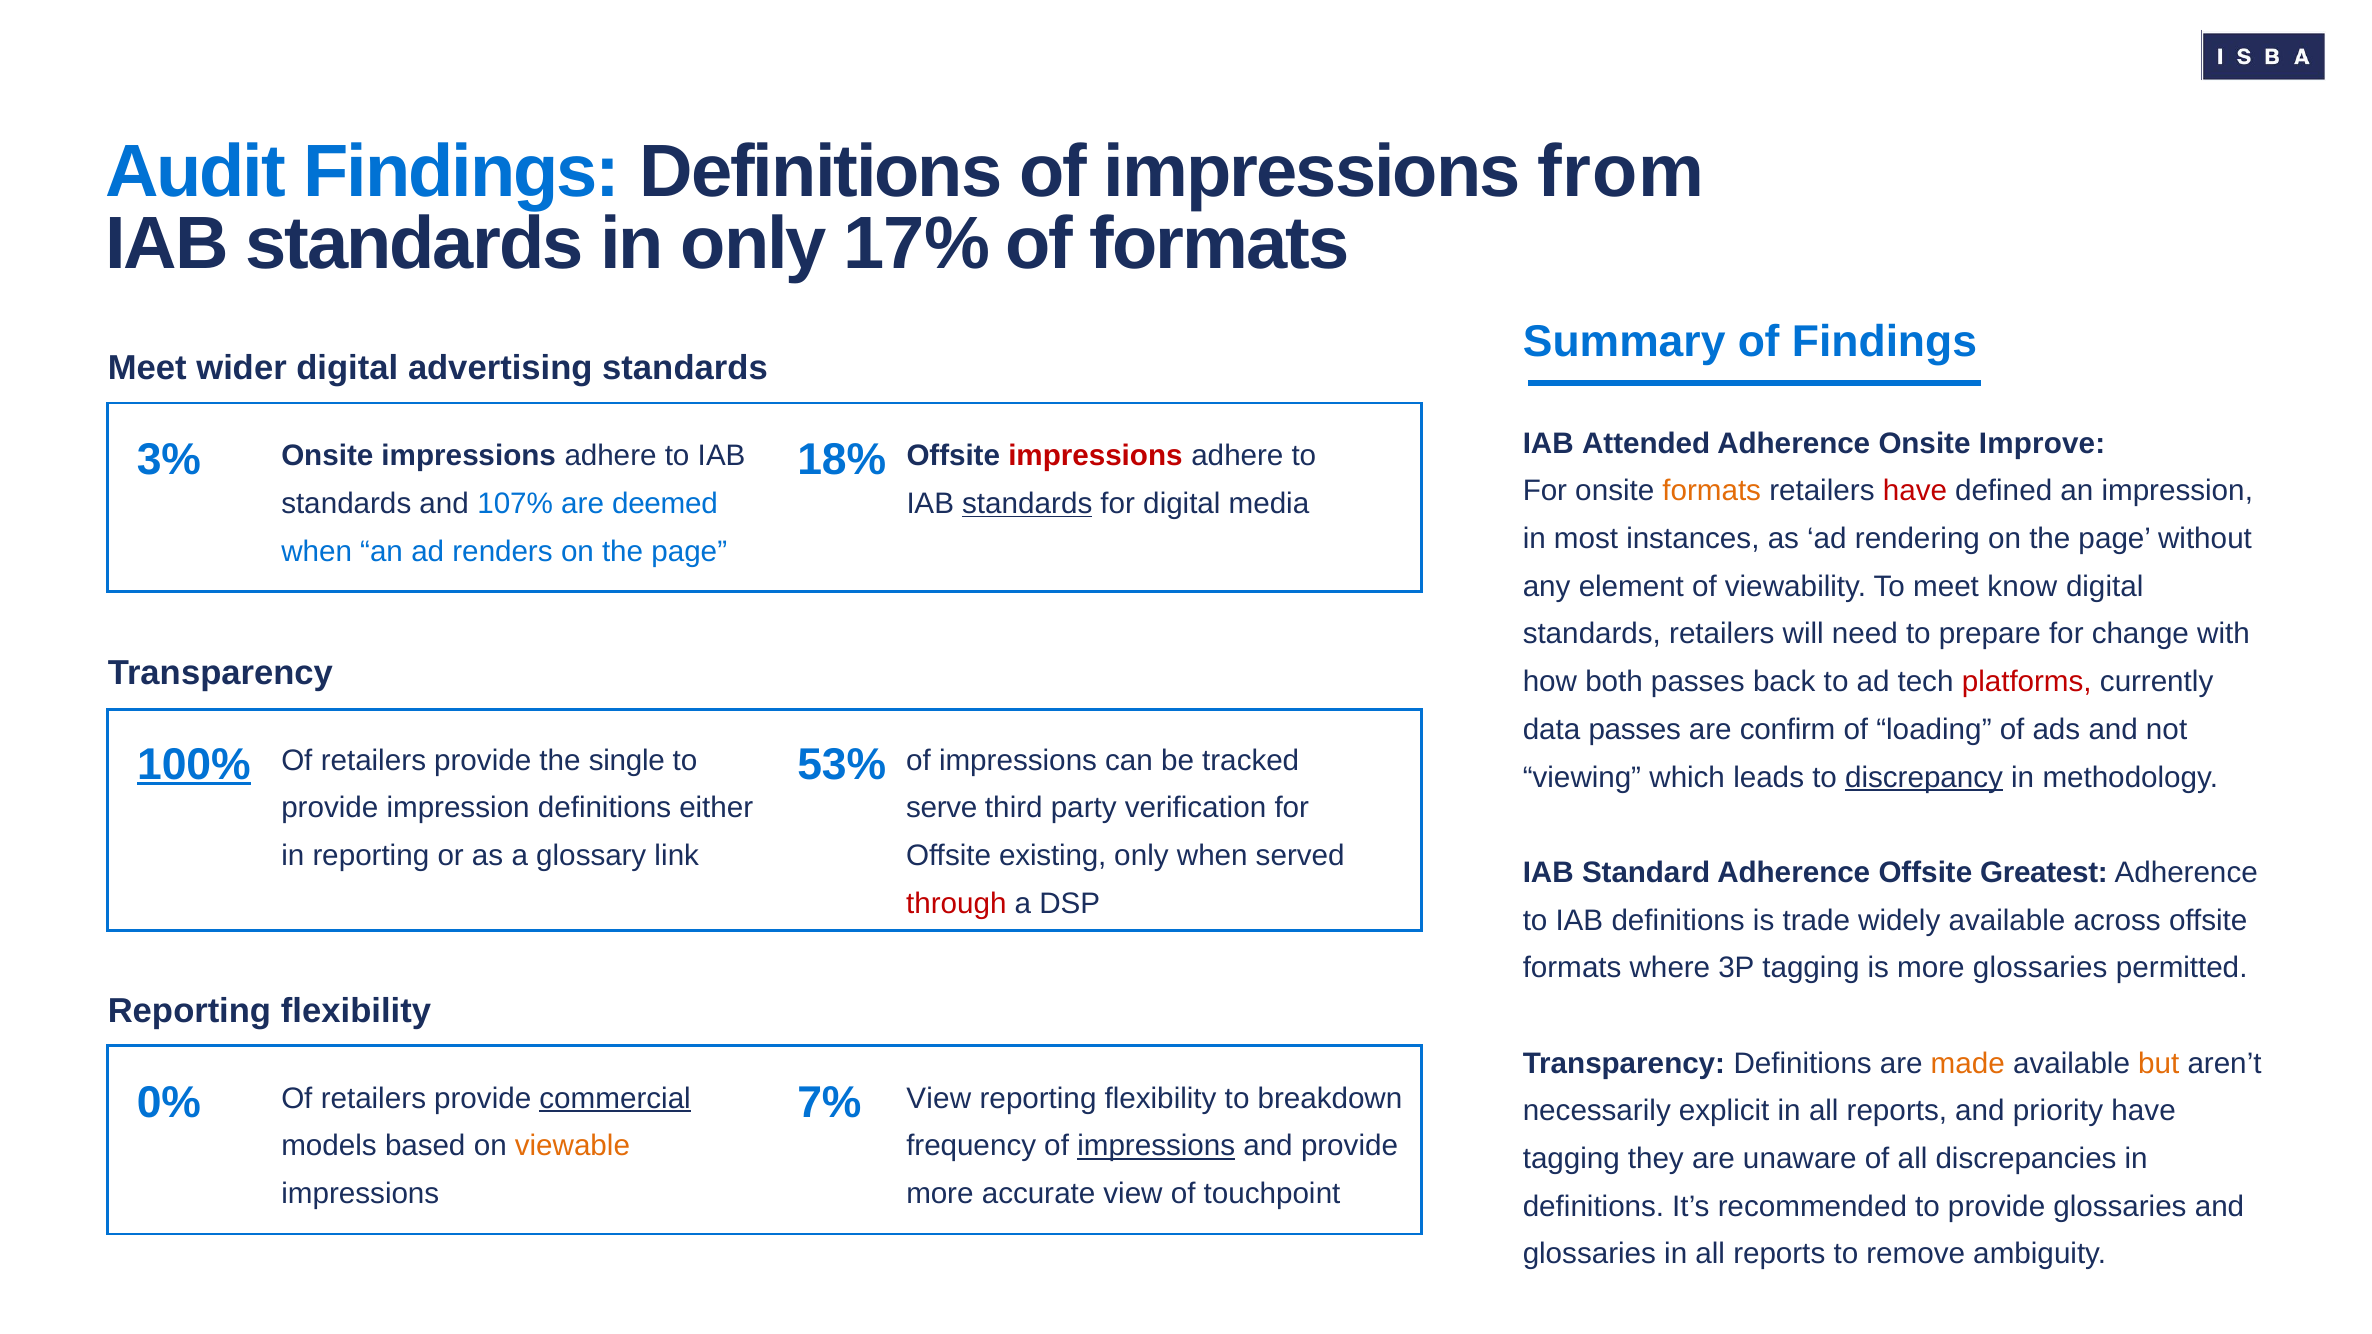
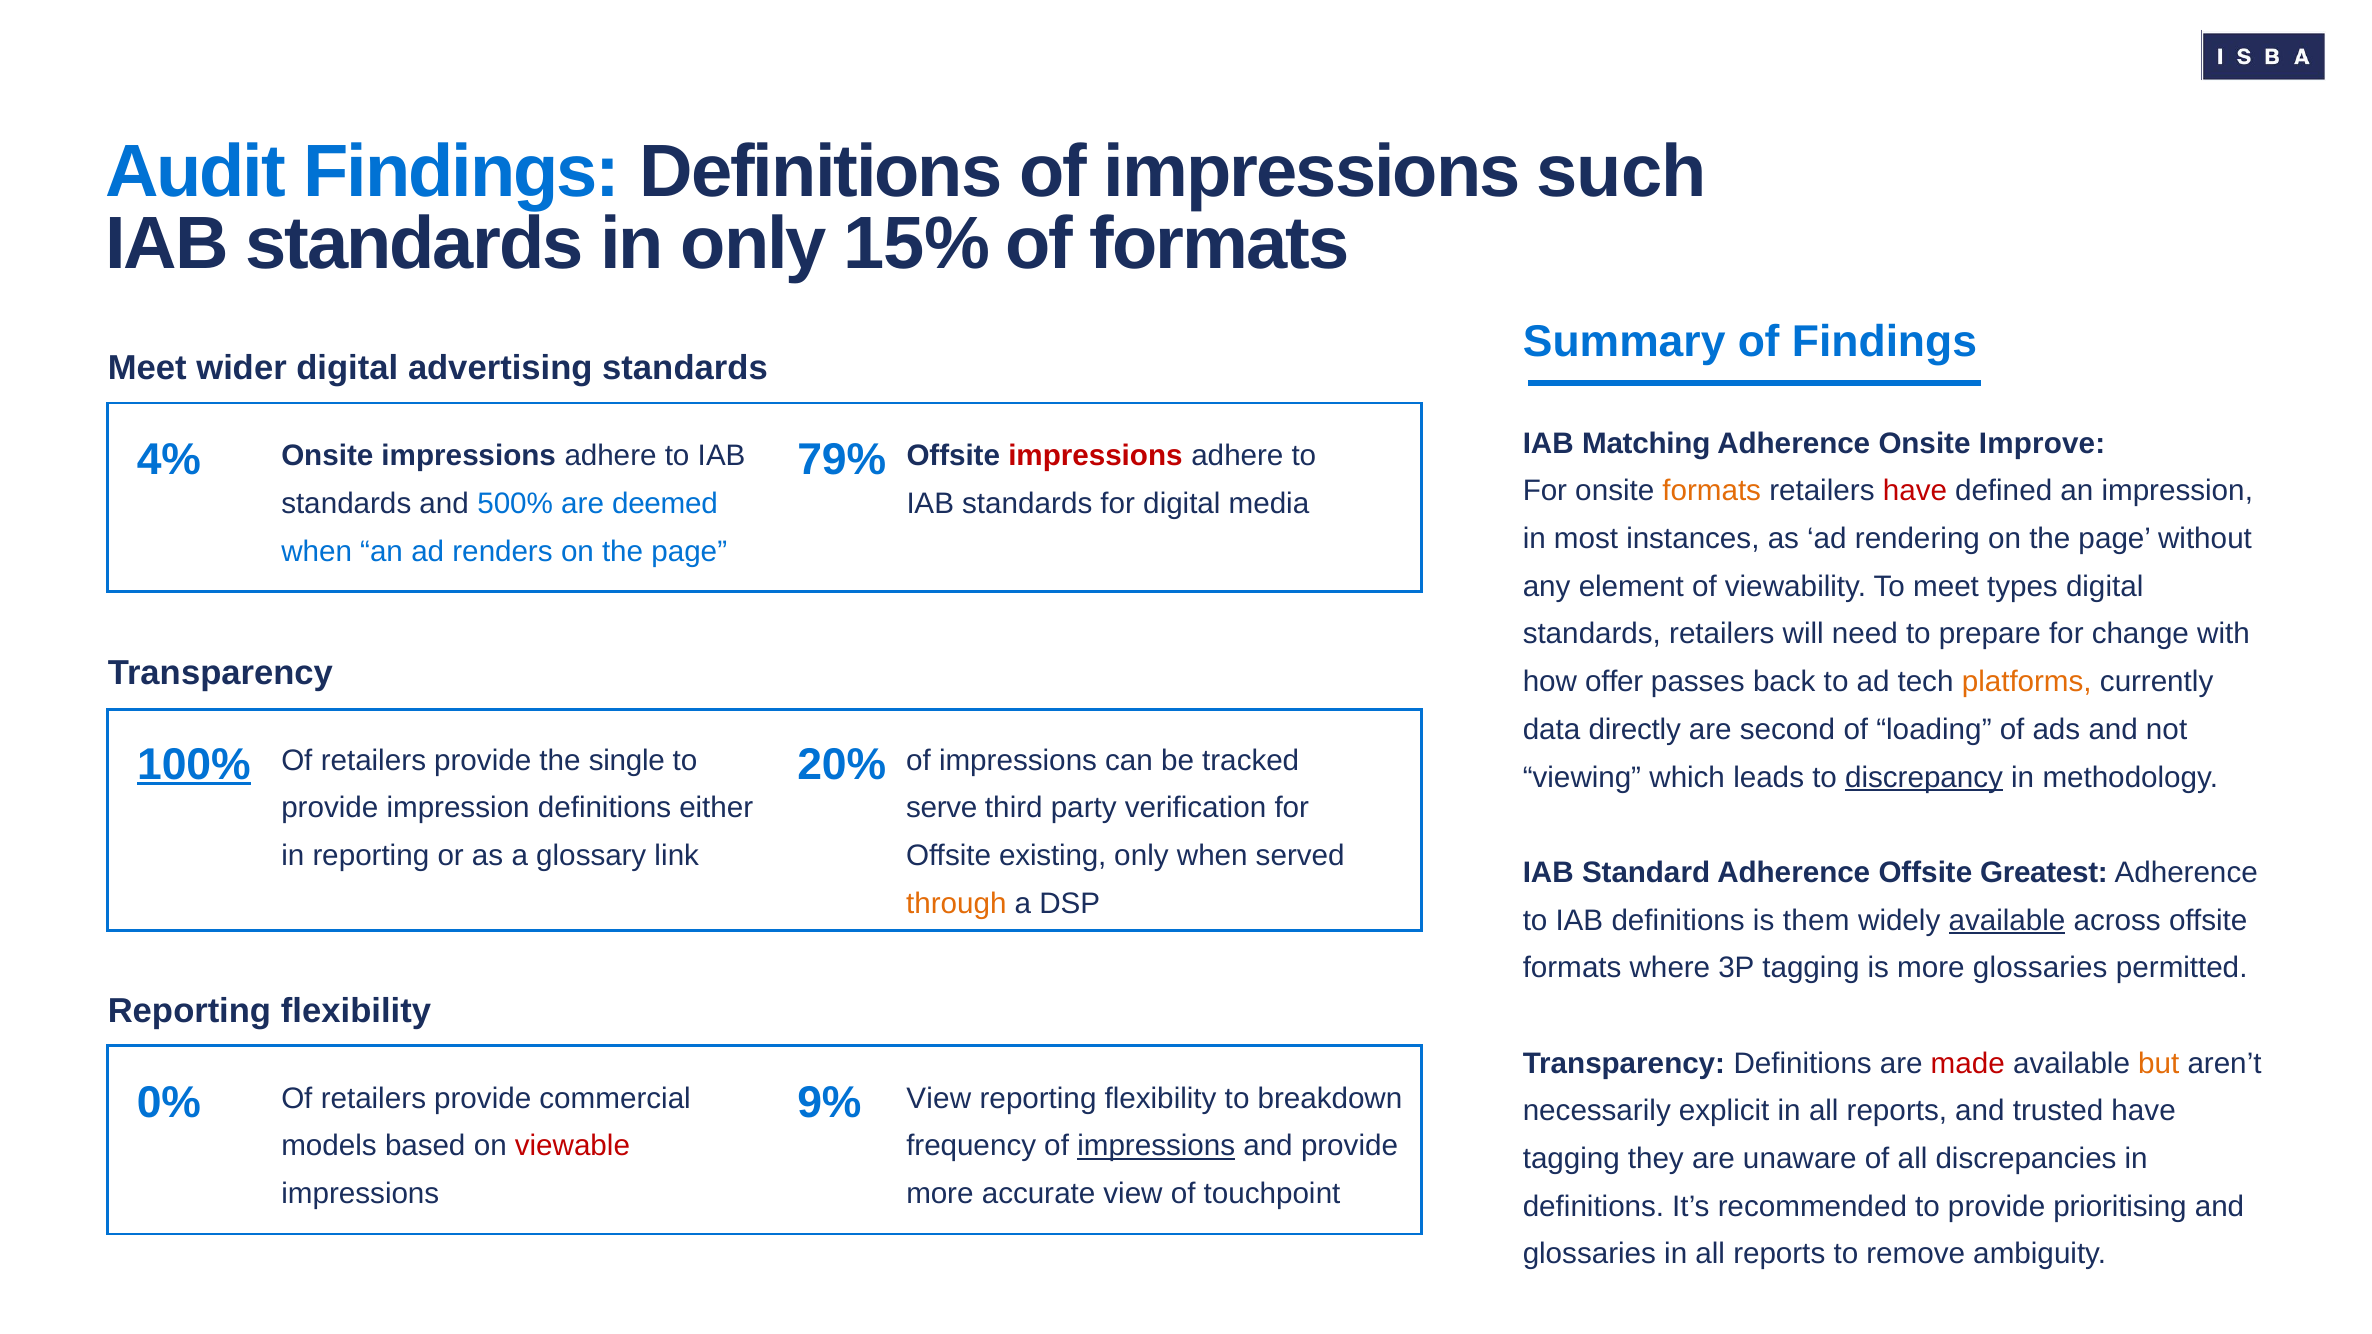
from: from -> such
17%: 17% -> 15%
Attended: Attended -> Matching
3%: 3% -> 4%
18%: 18% -> 79%
107%: 107% -> 500%
standards at (1027, 504) underline: present -> none
know: know -> types
both: both -> offer
platforms colour: red -> orange
data passes: passes -> directly
confirm: confirm -> second
53%: 53% -> 20%
through colour: red -> orange
trade: trade -> them
available at (2007, 920) underline: none -> present
made colour: orange -> red
7%: 7% -> 9%
commercial underline: present -> none
priority: priority -> trusted
viewable colour: orange -> red
provide glossaries: glossaries -> prioritising
